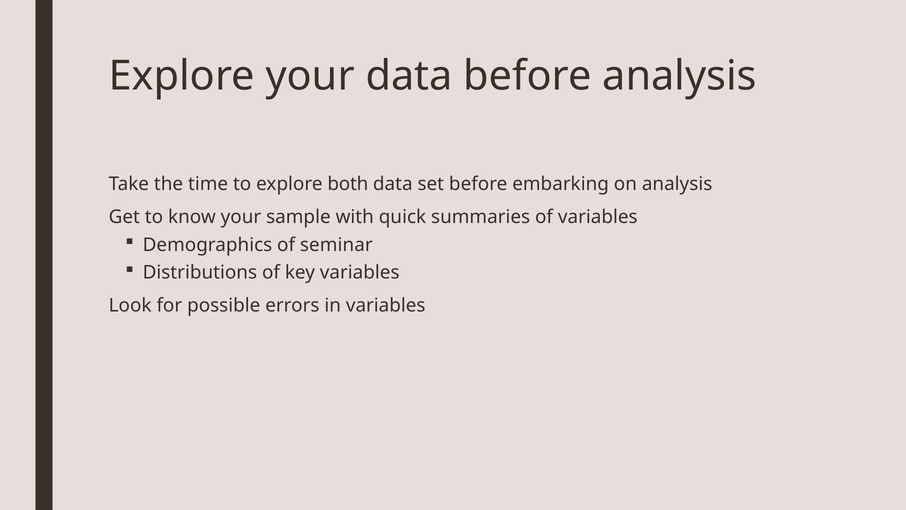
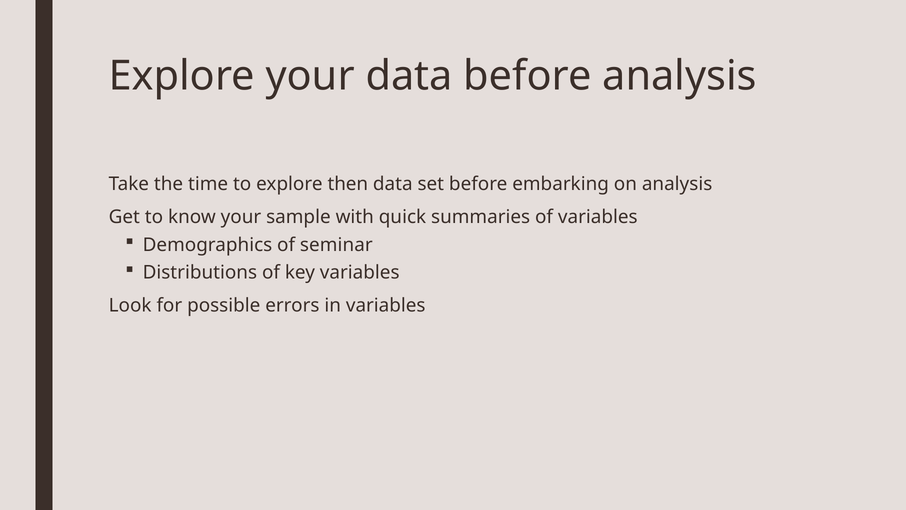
both: both -> then
